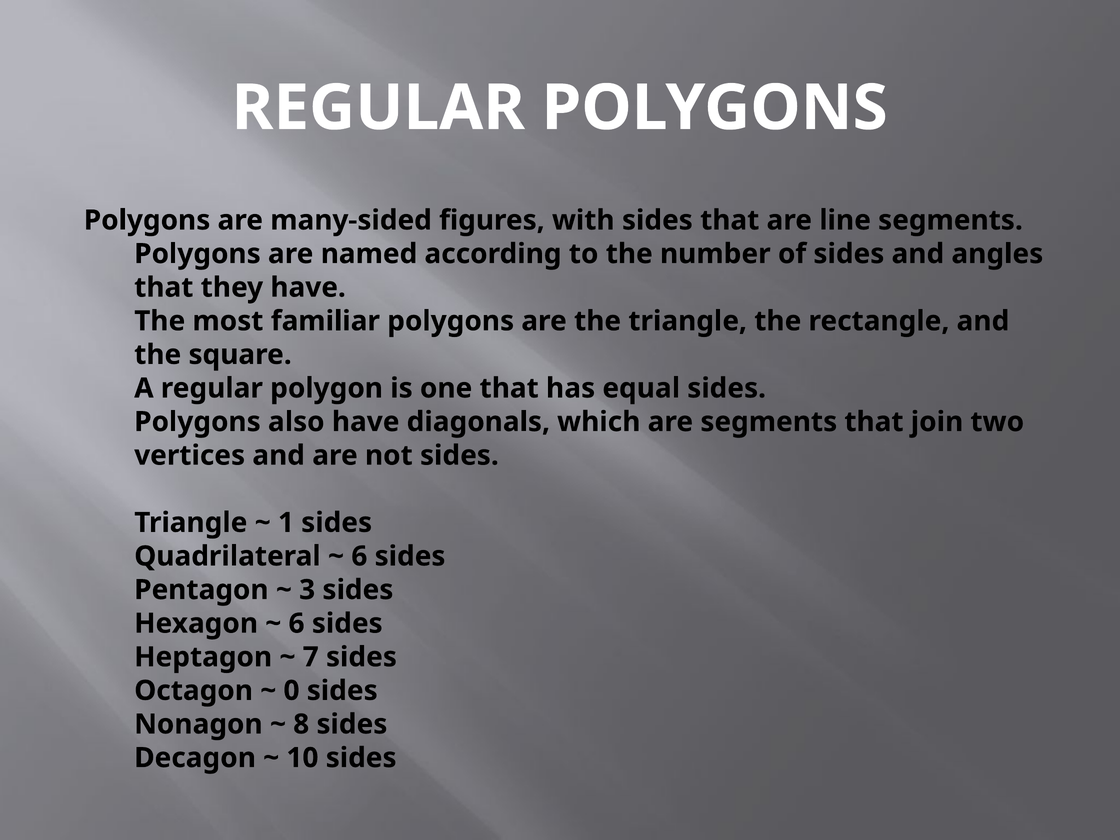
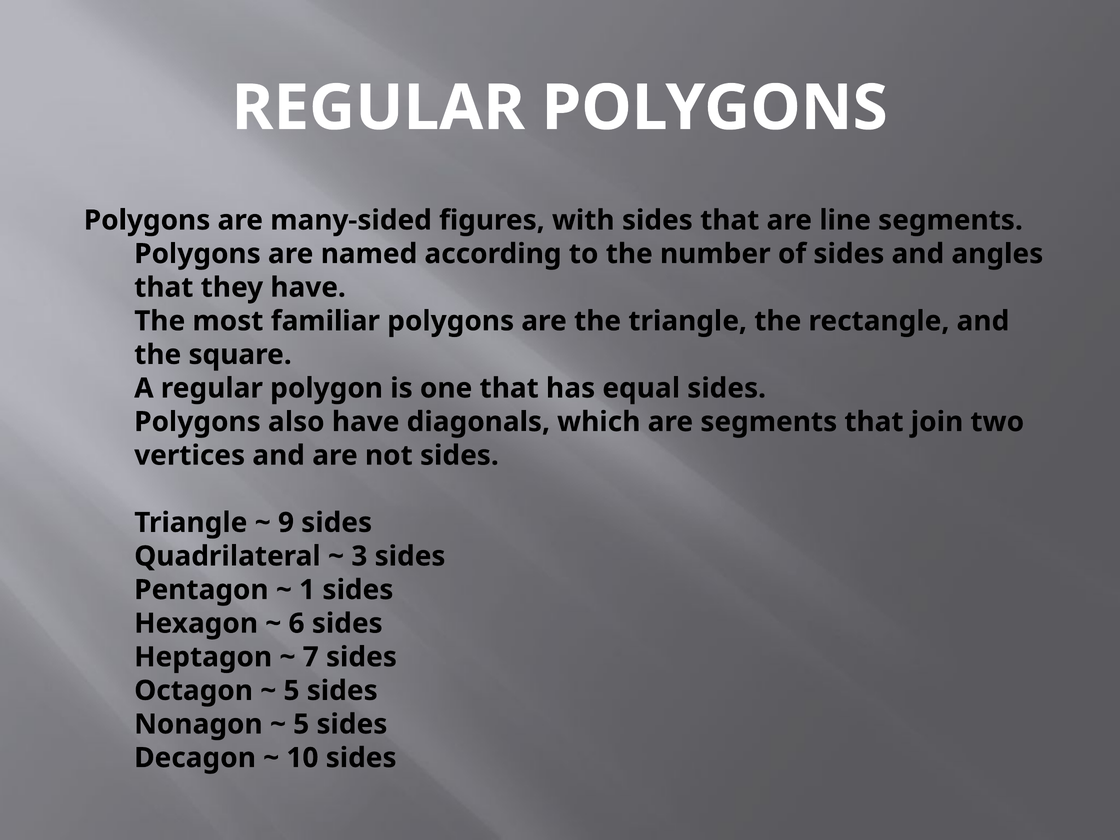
1: 1 -> 9
6 at (359, 556): 6 -> 3
3: 3 -> 1
0 at (292, 691): 0 -> 5
8 at (301, 724): 8 -> 5
